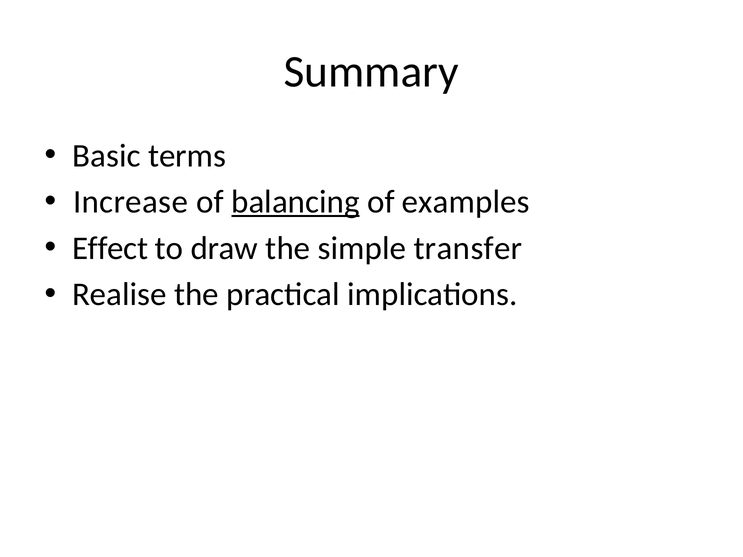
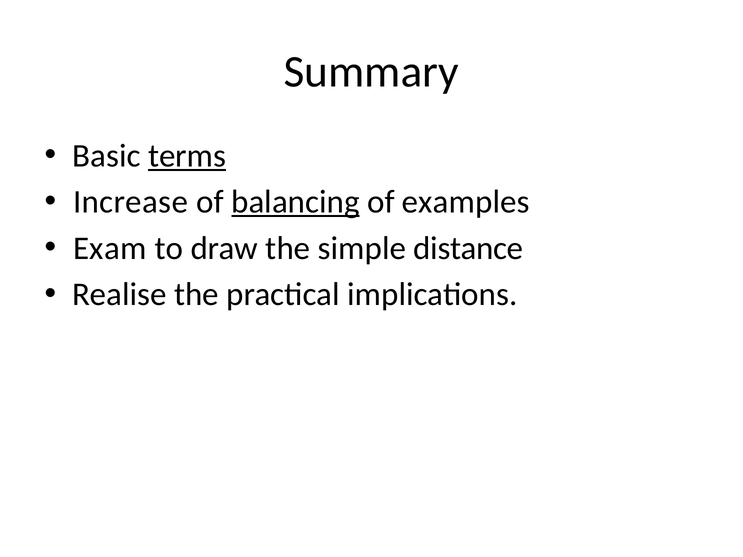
terms underline: none -> present
Effect: Effect -> Exam
transfer: transfer -> distance
